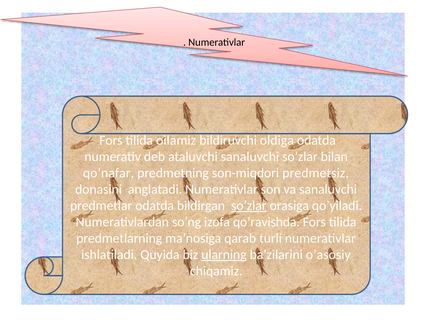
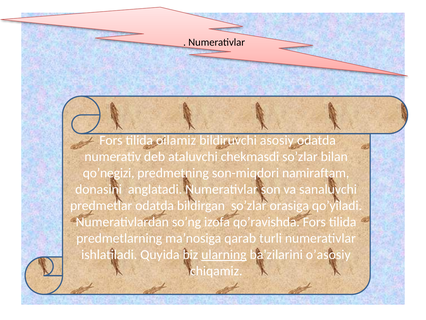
oldiga: oldiga -> asosiy
sanaluvchi at (250, 156): sanaluvchi -> chekmasdi
qo’nafar: qo’nafar -> qo’negizi
predmetsiz: predmetsiz -> namiraftam
so’zlar at (249, 205) underline: present -> none
